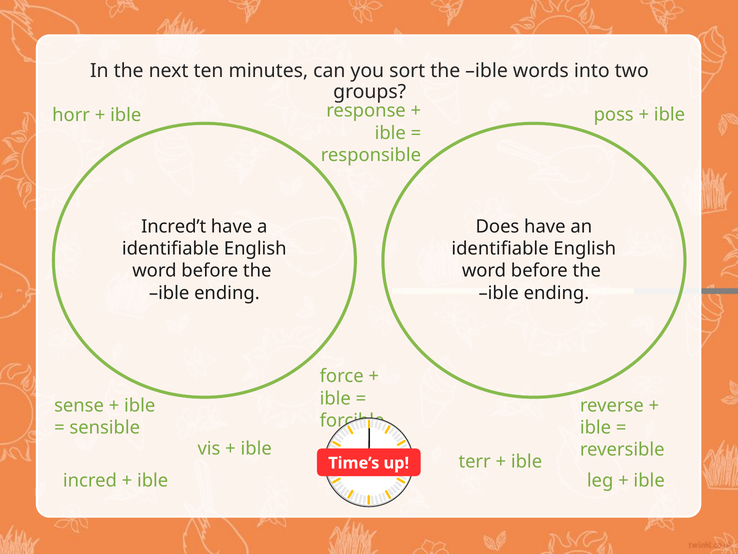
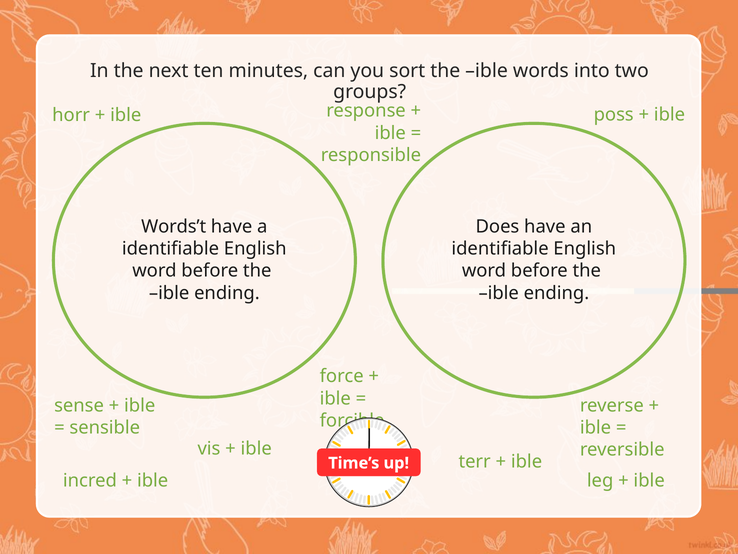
Incred’t: Incred’t -> Words’t
